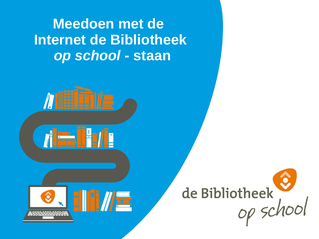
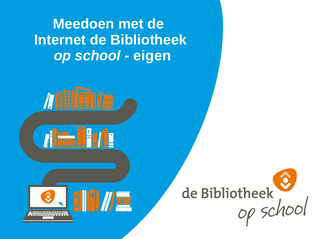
staan: staan -> eigen
